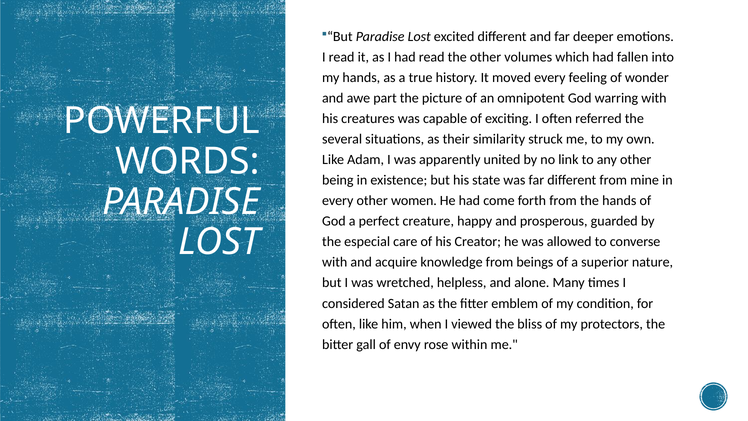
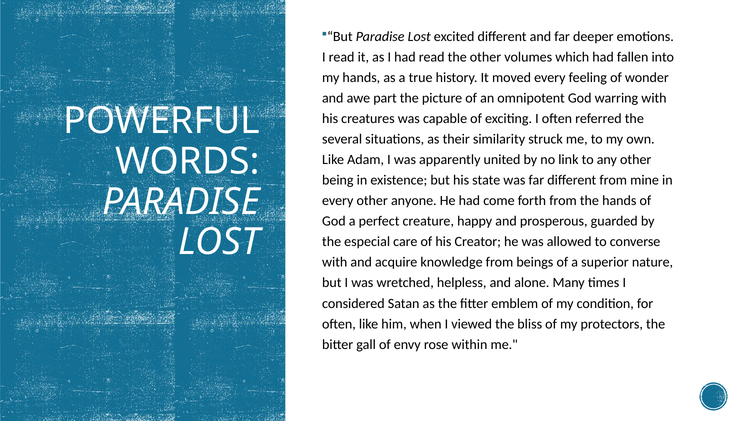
women: women -> anyone
